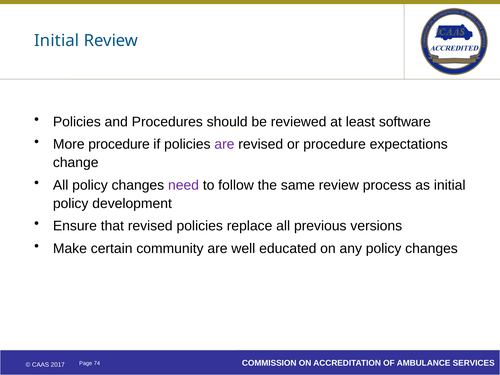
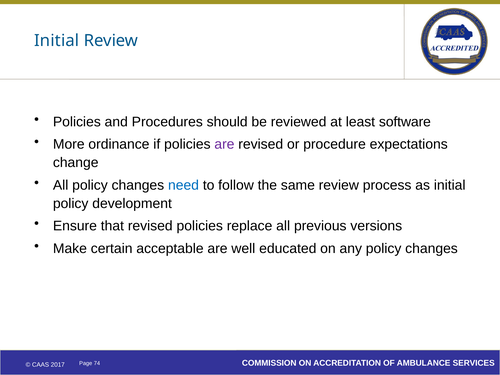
More procedure: procedure -> ordinance
need colour: purple -> blue
community: community -> acceptable
